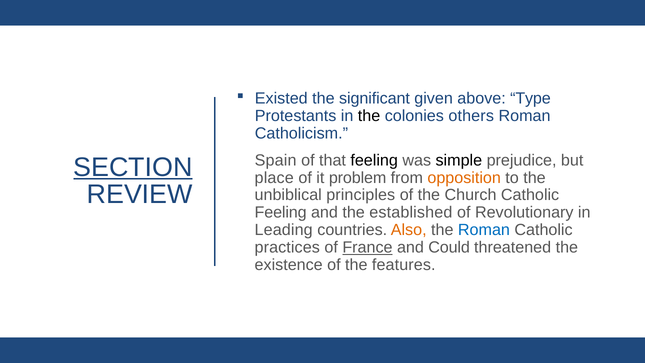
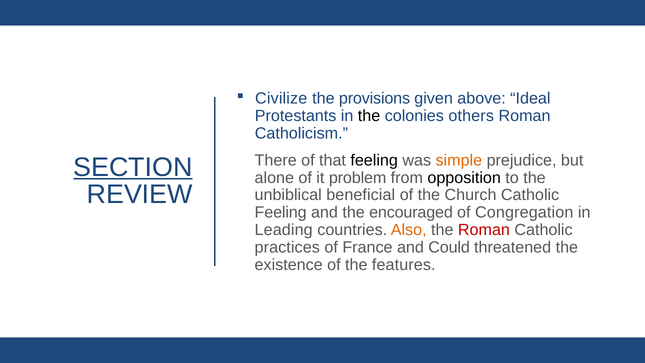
Existed: Existed -> Civilize
significant: significant -> provisions
Type: Type -> Ideal
Spain: Spain -> There
simple colour: black -> orange
place: place -> alone
opposition colour: orange -> black
principles: principles -> beneficial
established: established -> encouraged
Revolutionary: Revolutionary -> Congregation
Roman at (484, 230) colour: blue -> red
France underline: present -> none
